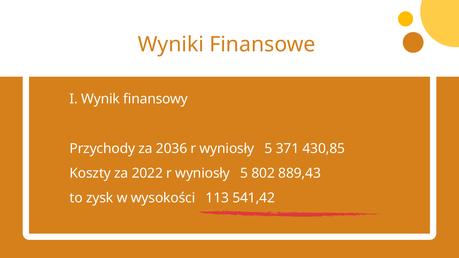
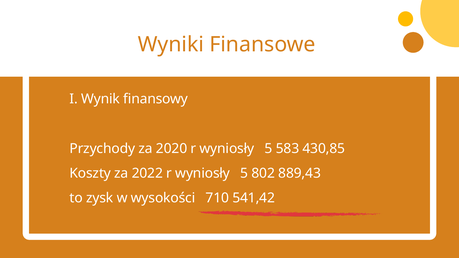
2036: 2036 -> 2020
371: 371 -> 583
113: 113 -> 710
